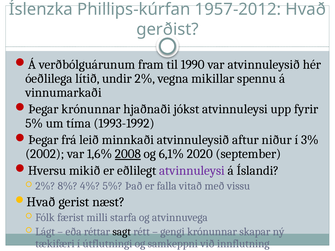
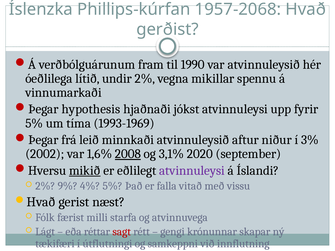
1957-2012: 1957-2012 -> 1957-2068
Þegar krónunnar: krónunnar -> hypothesis
1993-1992: 1993-1992 -> 1993-1969
6,1%: 6,1% -> 3,1%
mikið underline: none -> present
8%: 8% -> 9%
sagt colour: black -> red
